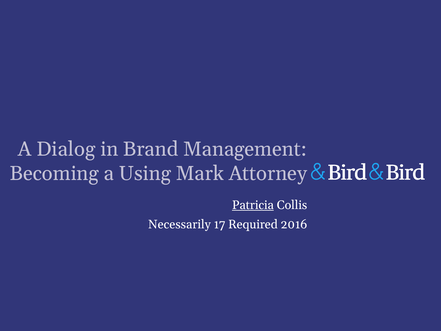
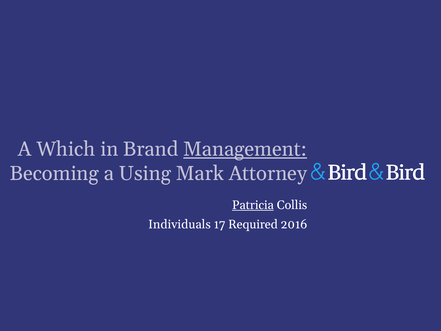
Dialog: Dialog -> Which
Management underline: none -> present
Necessarily: Necessarily -> Individuals
